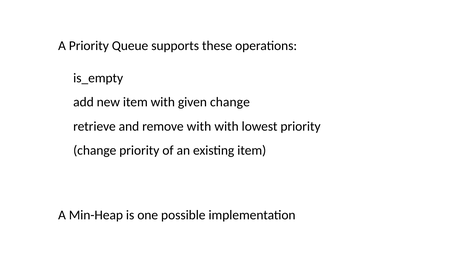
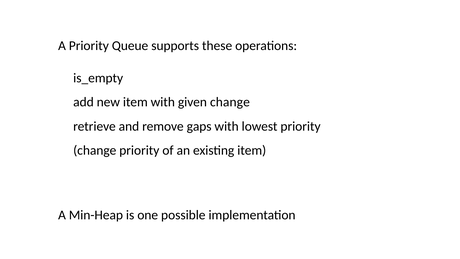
remove with: with -> gaps
